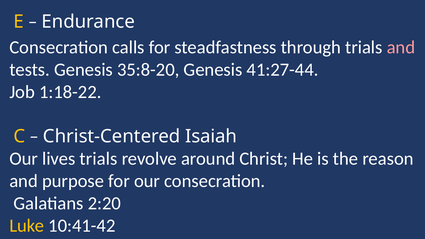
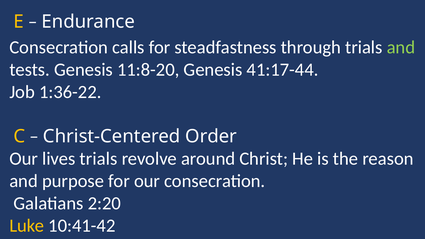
and at (401, 47) colour: pink -> light green
35:8-20: 35:8-20 -> 11:8-20
41:27-44: 41:27-44 -> 41:17-44
1:18-22: 1:18-22 -> 1:36-22
Isaiah: Isaiah -> Order
